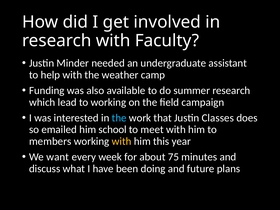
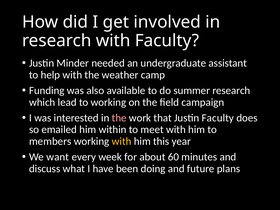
the at (119, 118) colour: light blue -> pink
Justin Classes: Classes -> Faculty
school: school -> within
75: 75 -> 60
